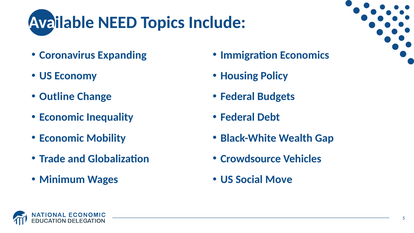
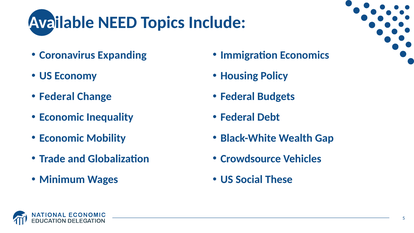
Outline at (57, 96): Outline -> Federal
Move: Move -> These
